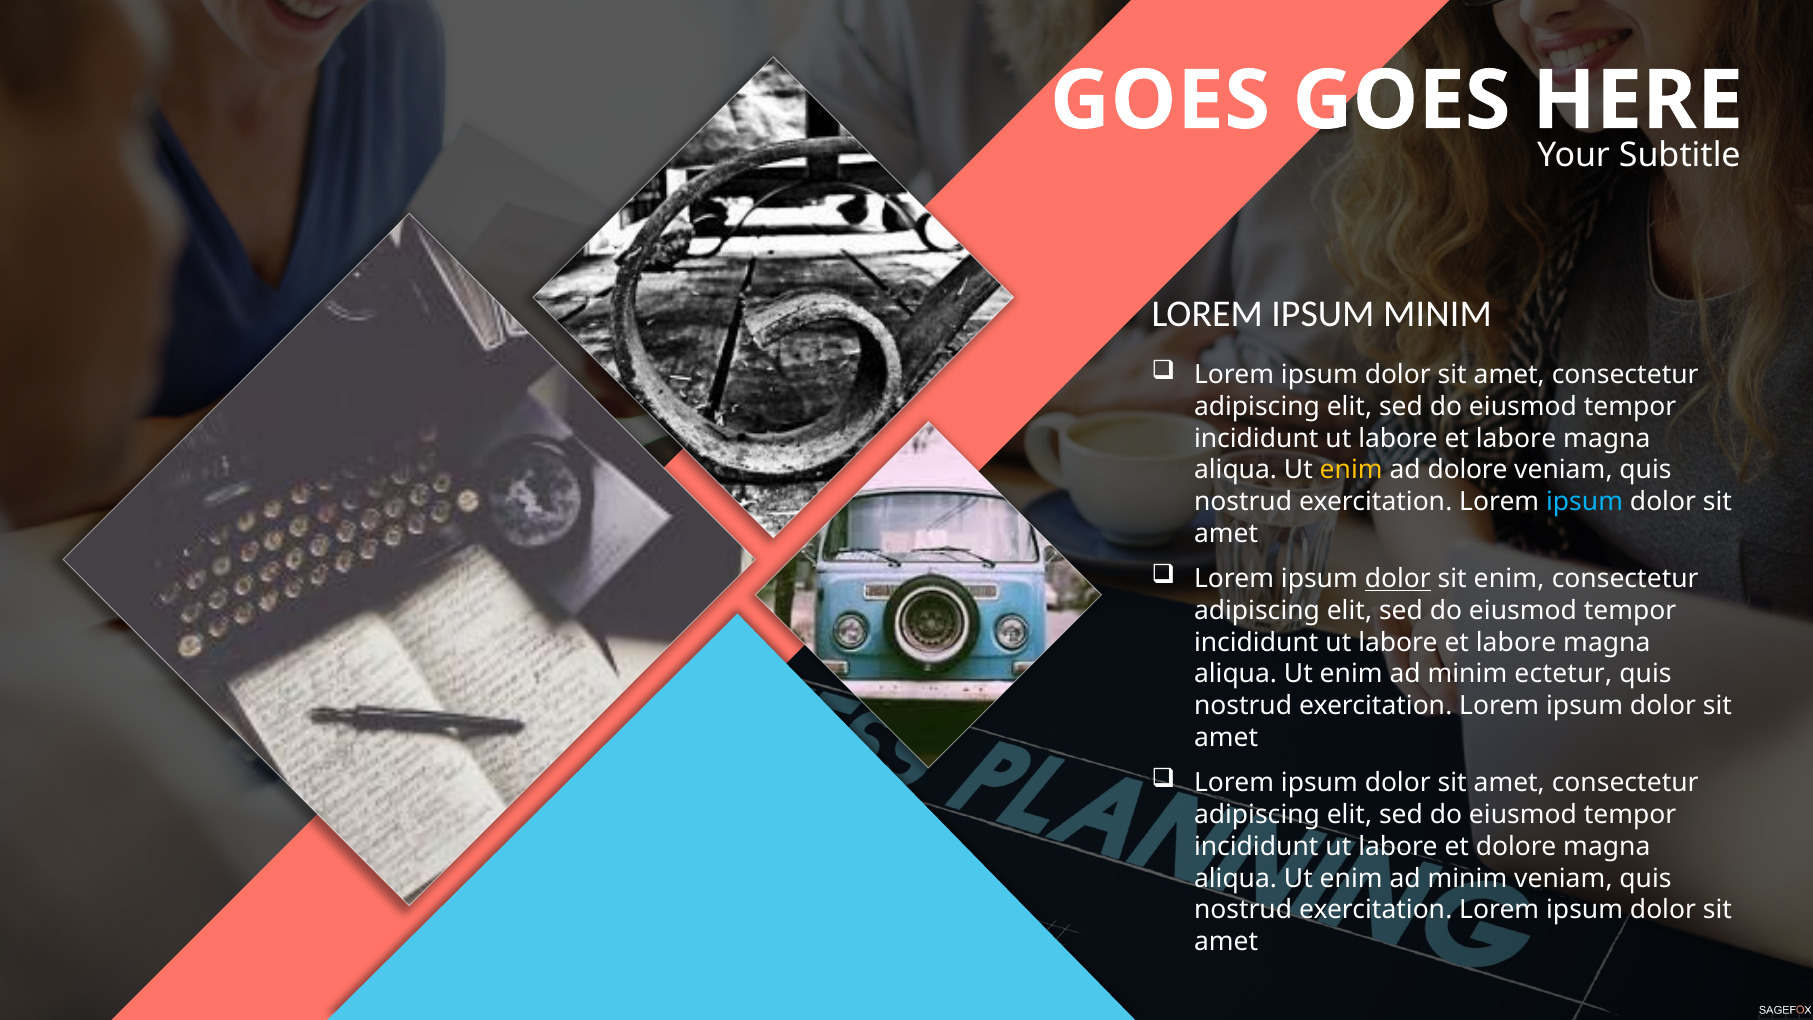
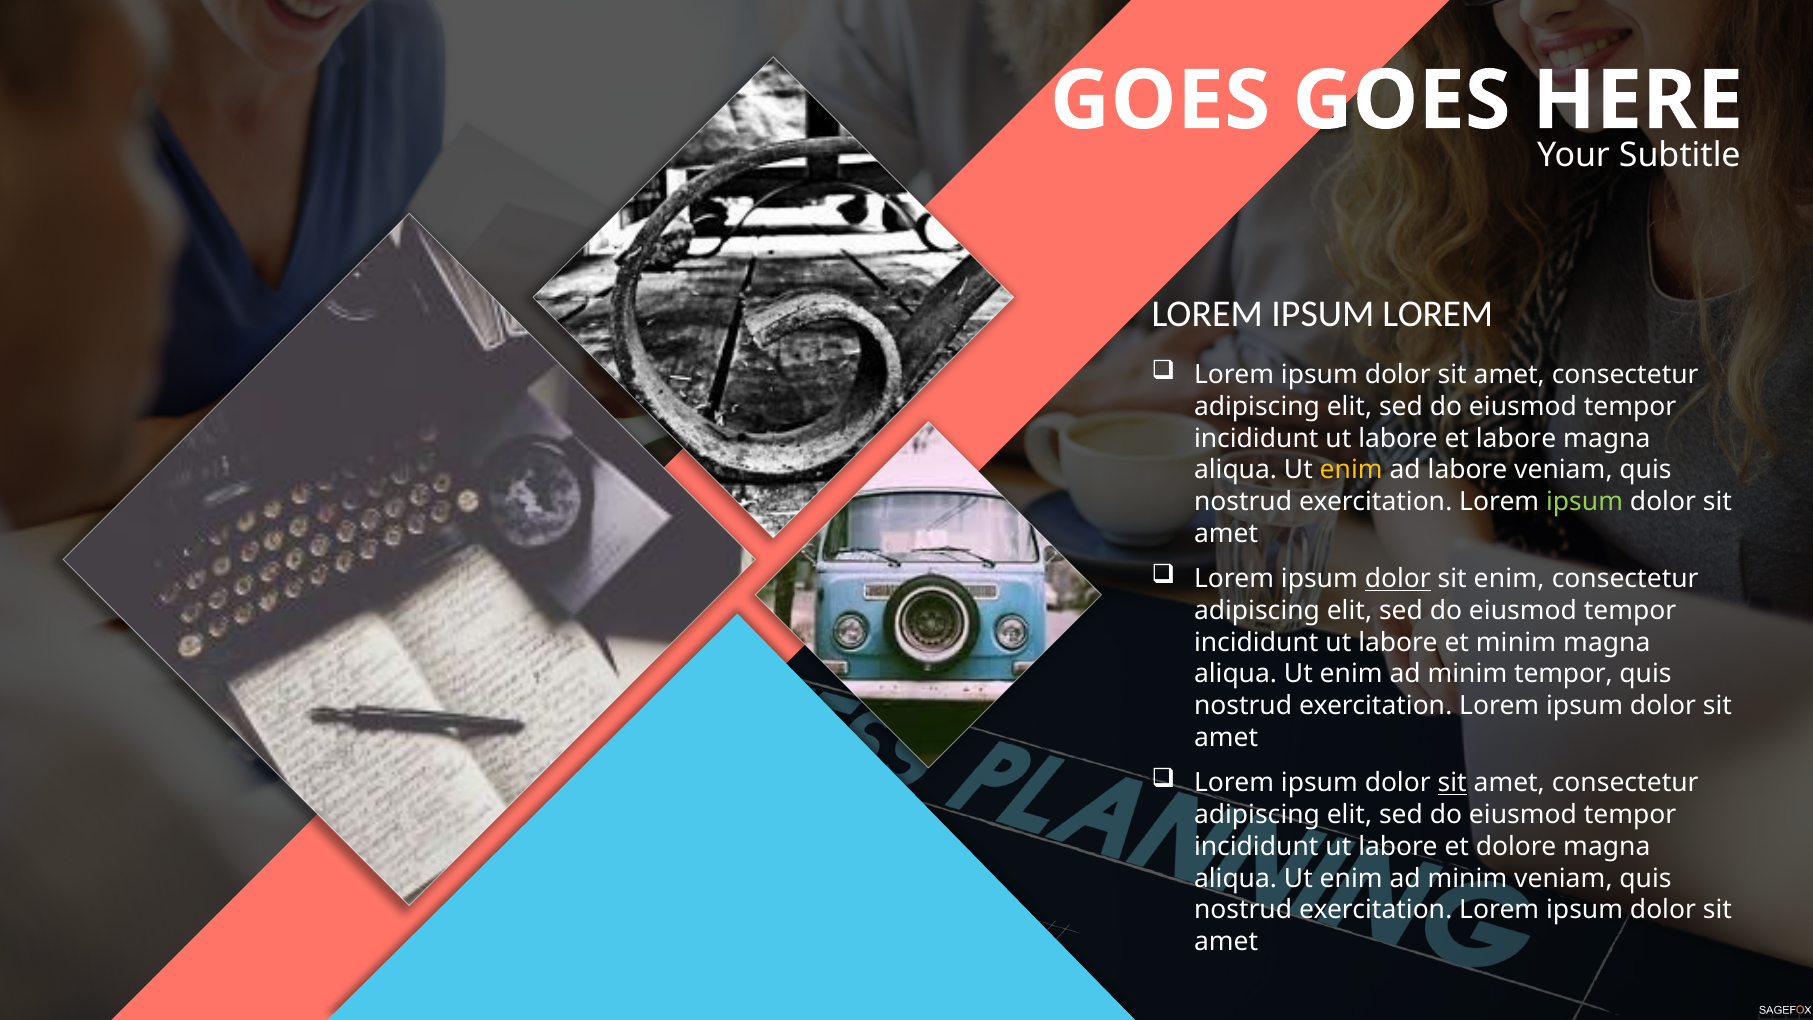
IPSUM MINIM: MINIM -> LOREM
ad dolore: dolore -> labore
ipsum at (1585, 502) colour: light blue -> light green
labore at (1516, 642): labore -> minim
minim ectetur: ectetur -> tempor
sit at (1452, 783) underline: none -> present
